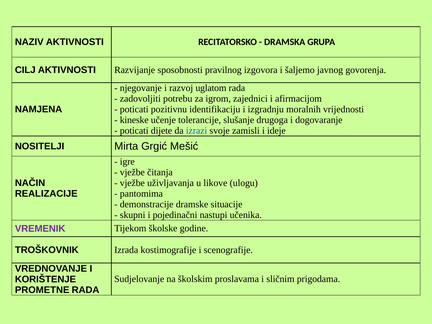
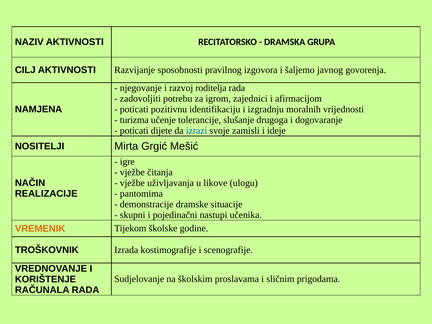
uglatom: uglatom -> roditelja
kineske: kineske -> turizma
VREMENIK colour: purple -> orange
PROMETNE: PROMETNE -> RAČUNALA
